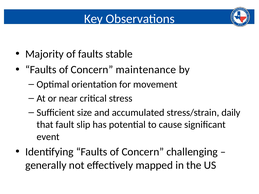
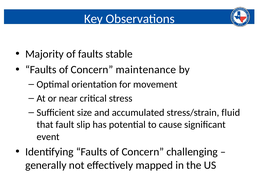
daily: daily -> fluid
